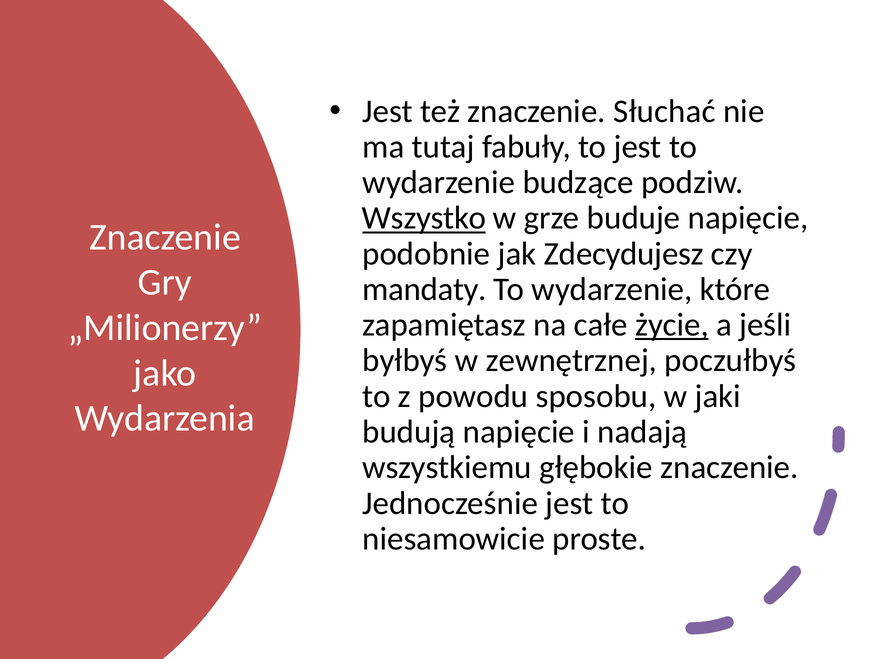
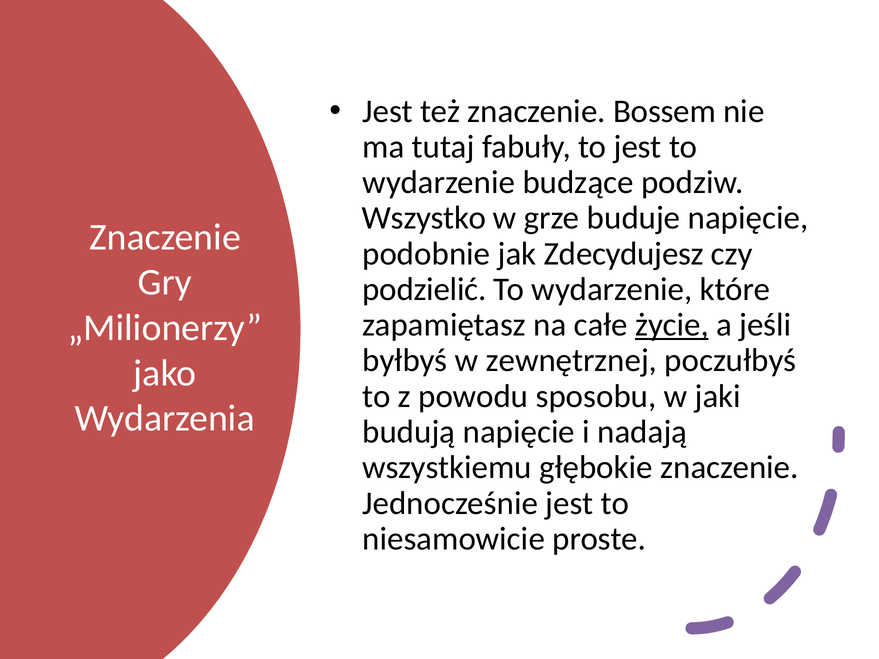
Słuchać: Słuchać -> Bossem
Wszystko underline: present -> none
mandaty: mandaty -> podzielić
